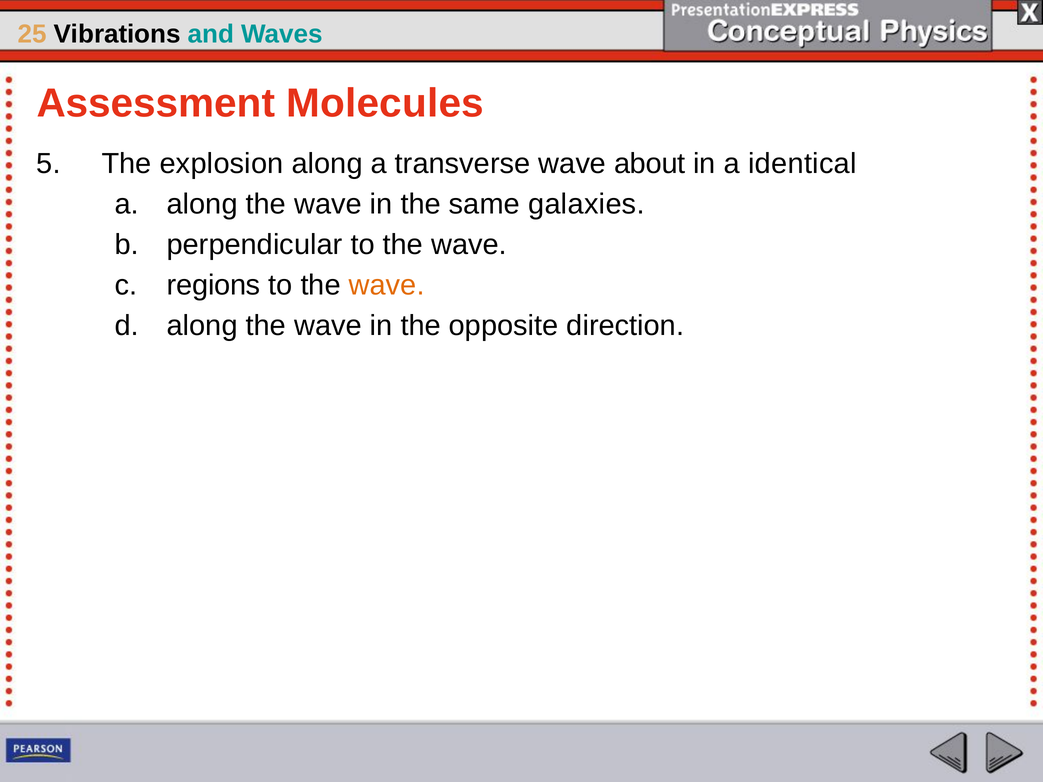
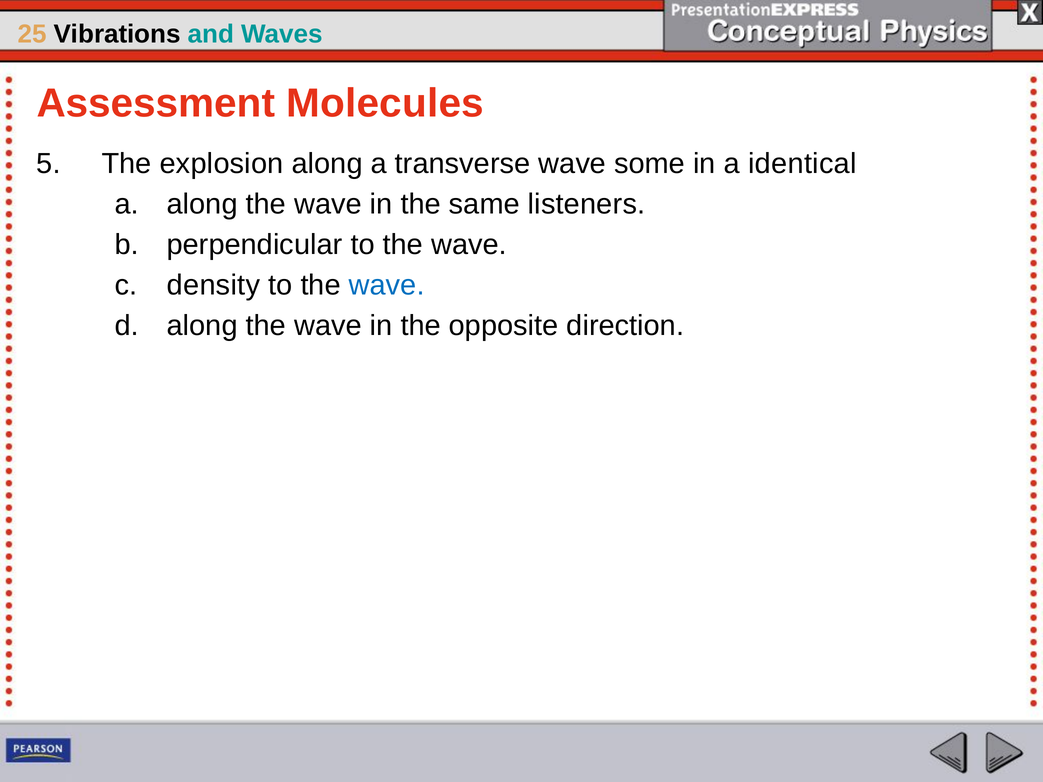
about: about -> some
galaxies: galaxies -> listeners
regions: regions -> density
wave at (387, 285) colour: orange -> blue
